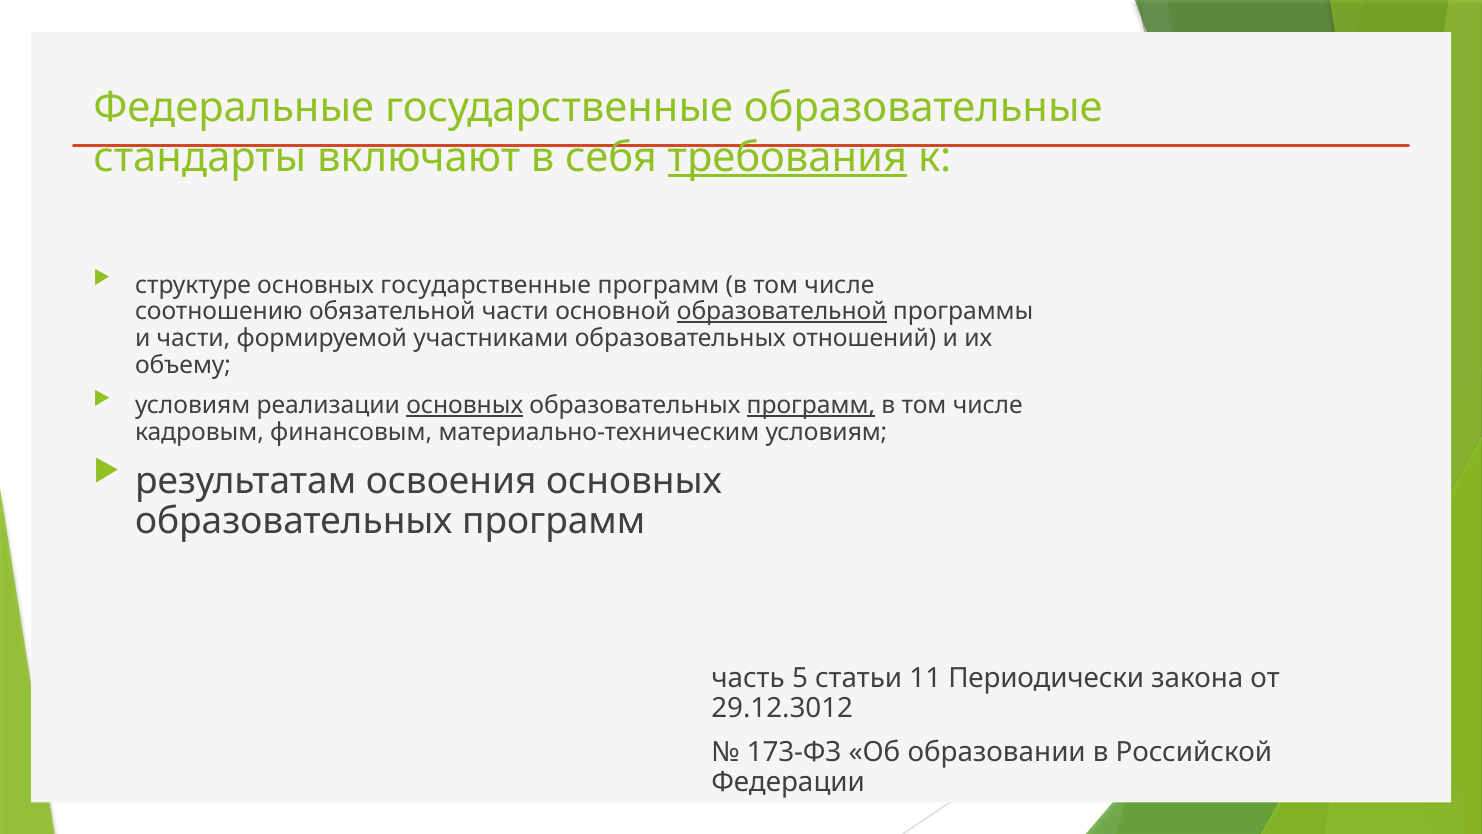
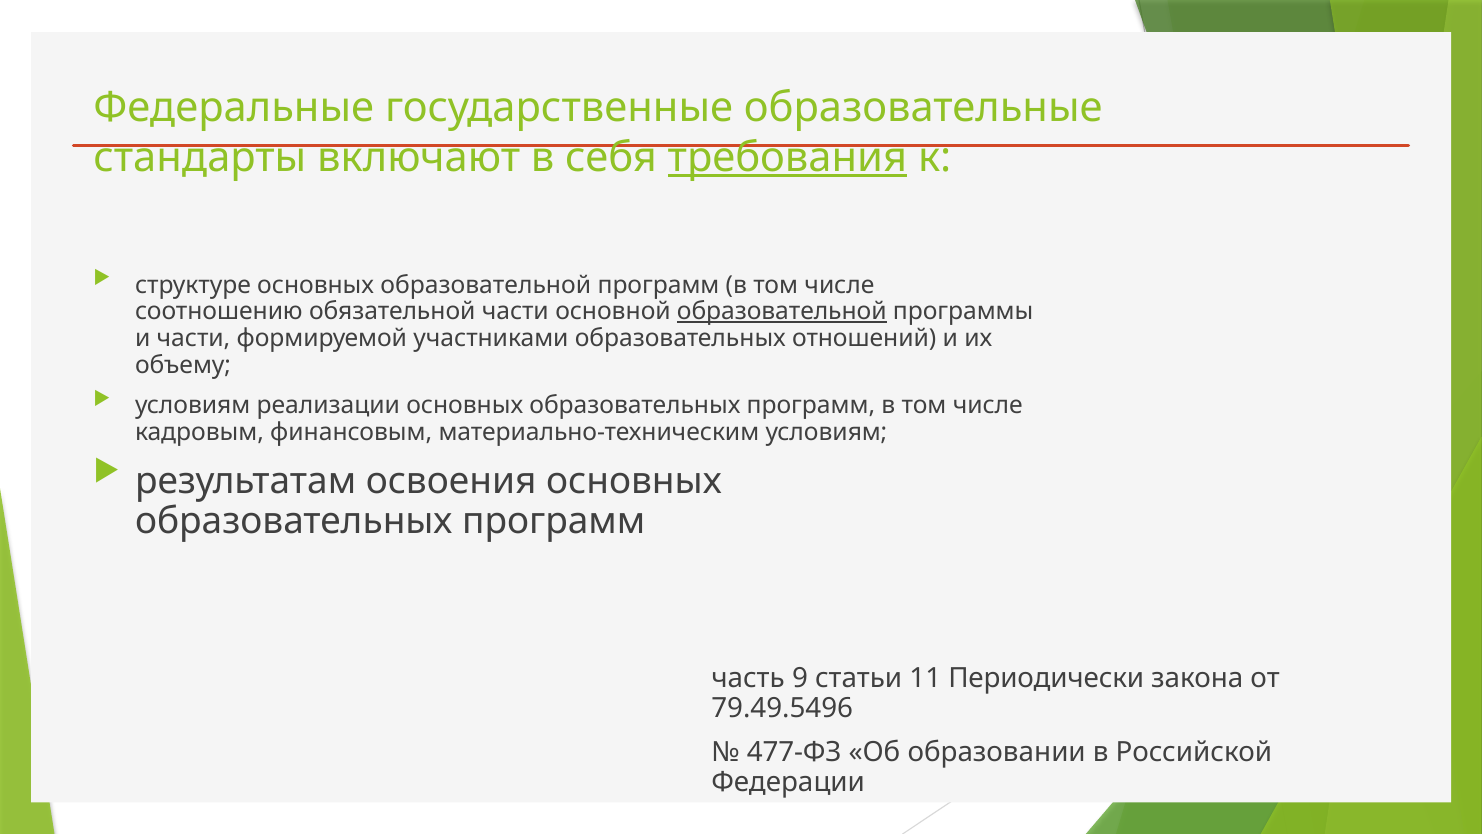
основных государственные: государственные -> образовательной
основных at (465, 405) underline: present -> none
программ at (811, 405) underline: present -> none
5: 5 -> 9
29.12.3012: 29.12.3012 -> 79.49.5496
173-ФЗ: 173-ФЗ -> 477-ФЗ
